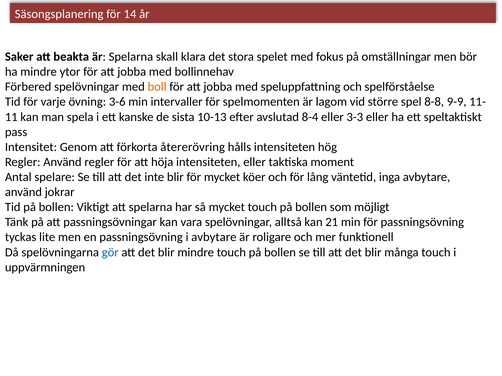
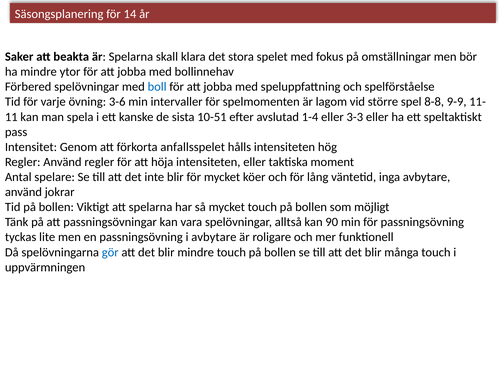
boll colour: orange -> blue
10-13: 10-13 -> 10-51
8-4: 8-4 -> 1-4
återerövring: återerövring -> anfallsspelet
21: 21 -> 90
